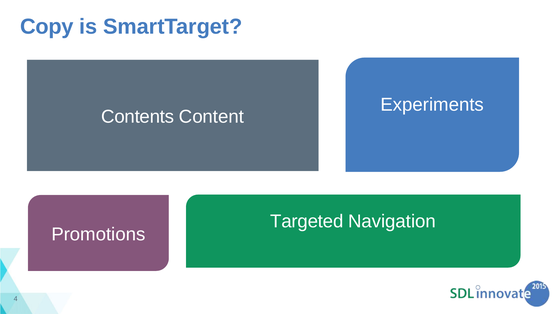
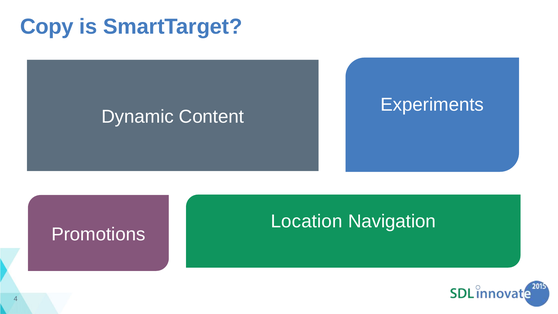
Contents: Contents -> Dynamic
Targeted: Targeted -> Location
